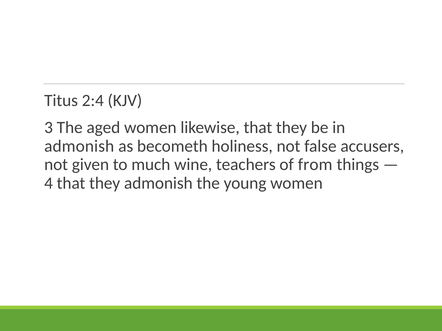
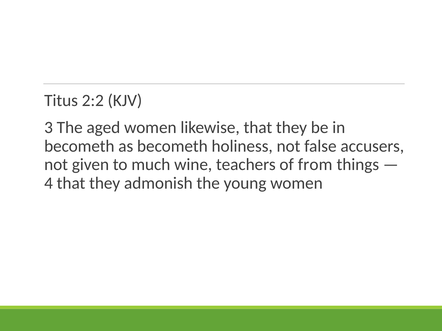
2:4: 2:4 -> 2:2
admonish at (79, 146): admonish -> becometh
